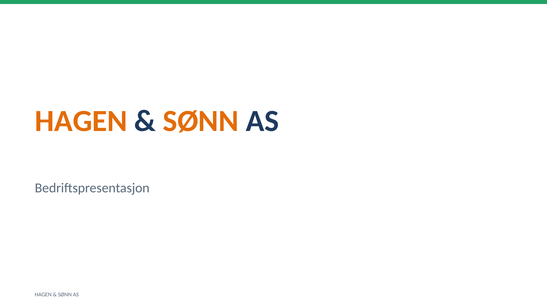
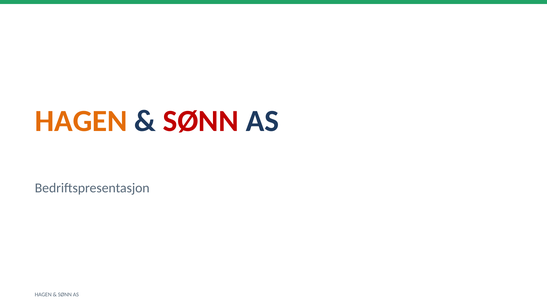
SØNN at (201, 121) colour: orange -> red
